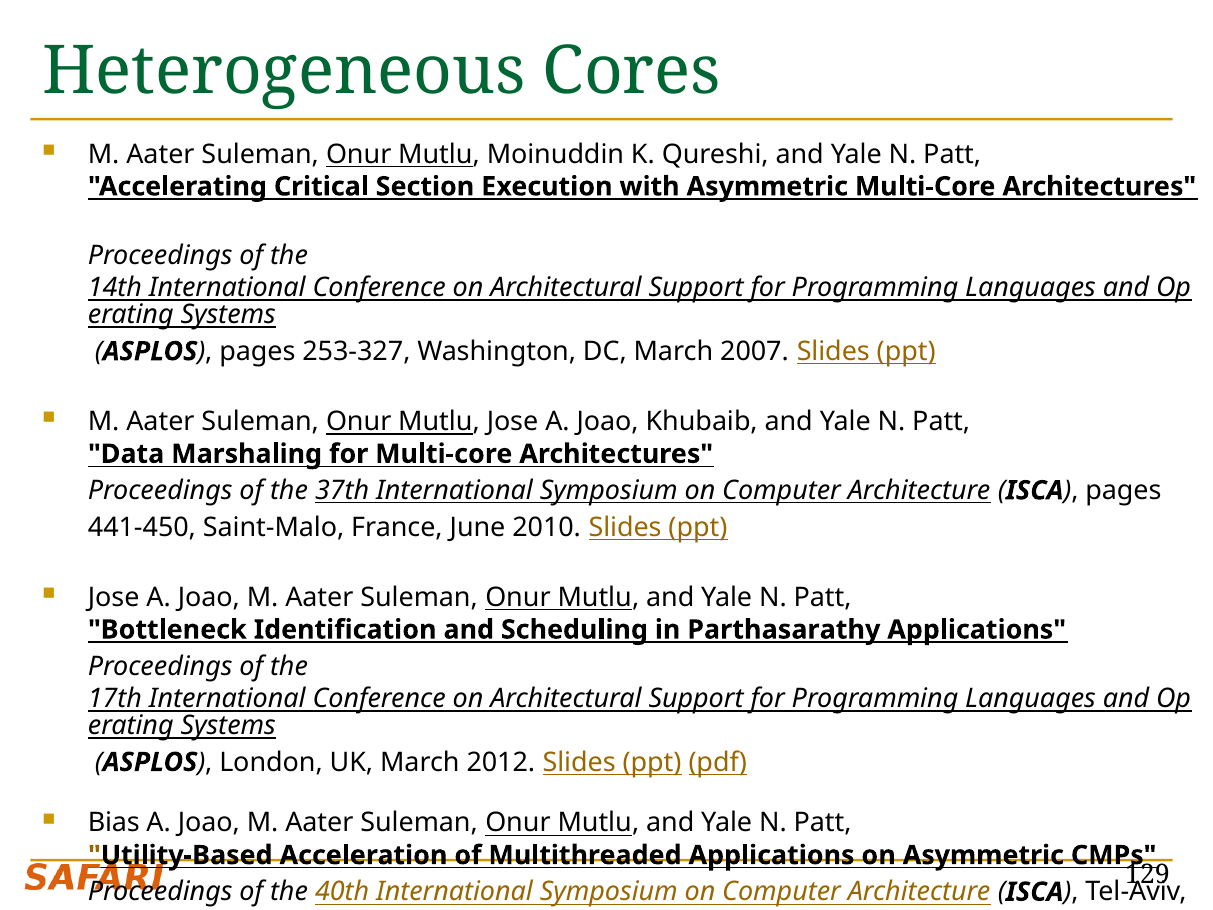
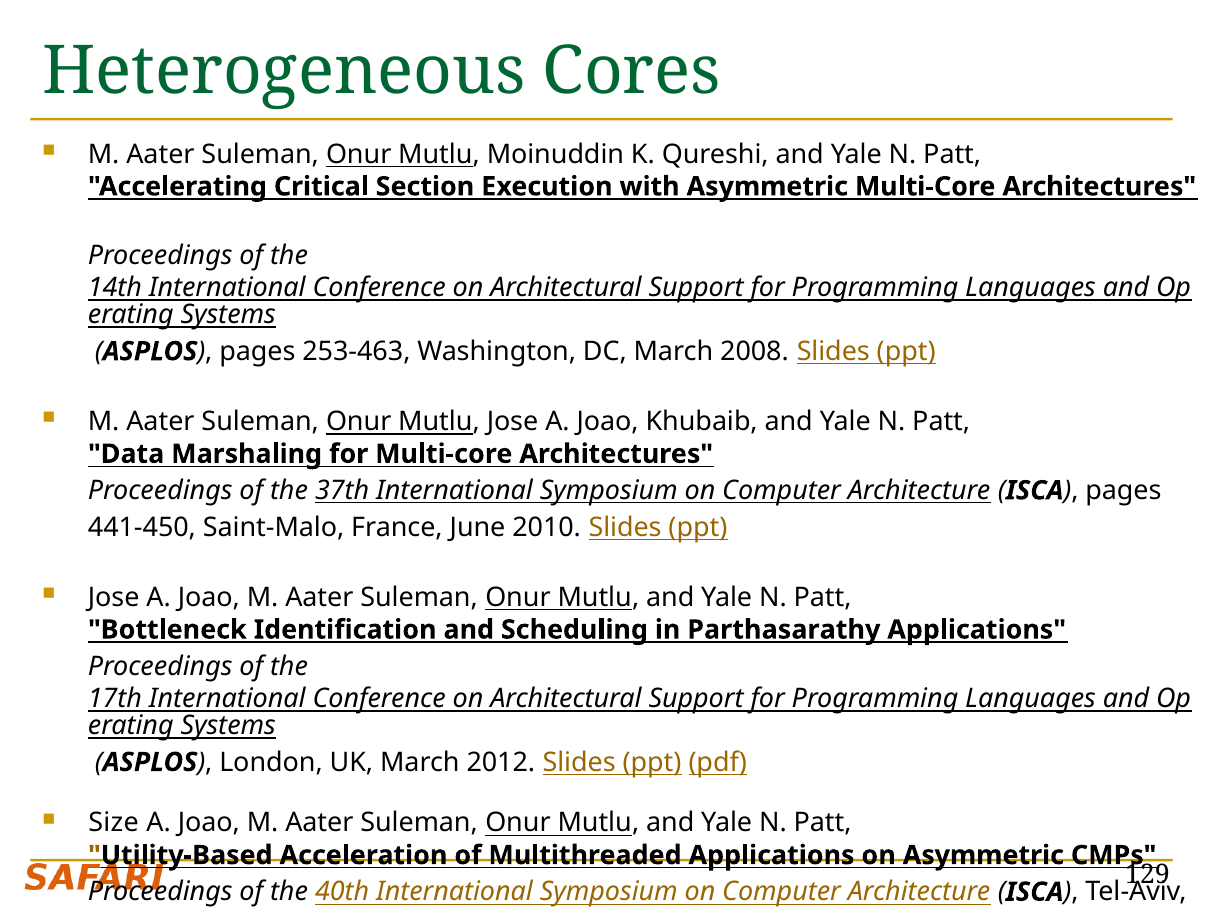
253-327: 253-327 -> 253-463
2007: 2007 -> 2008
Bias: Bias -> Size
